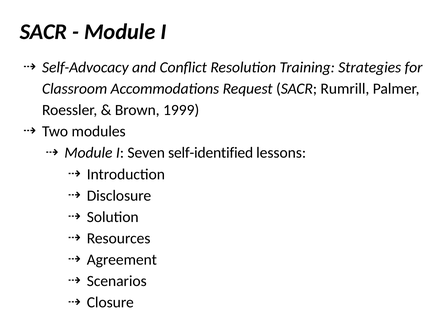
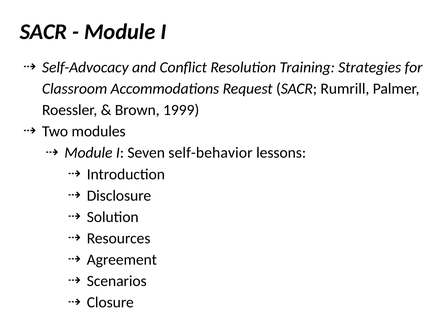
self-identified: self-identified -> self-behavior
